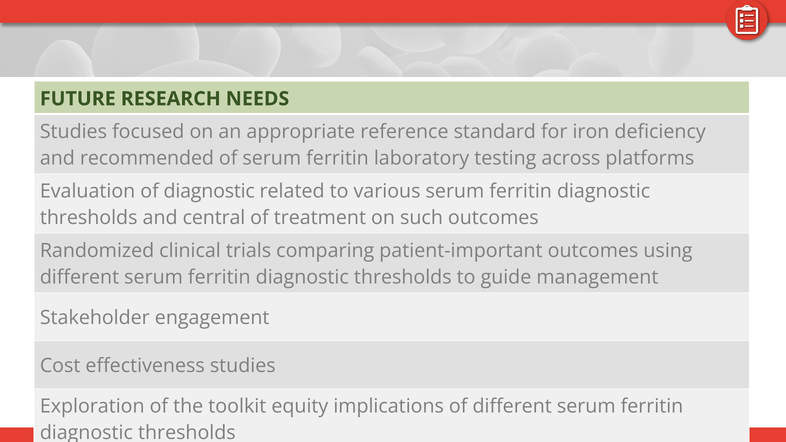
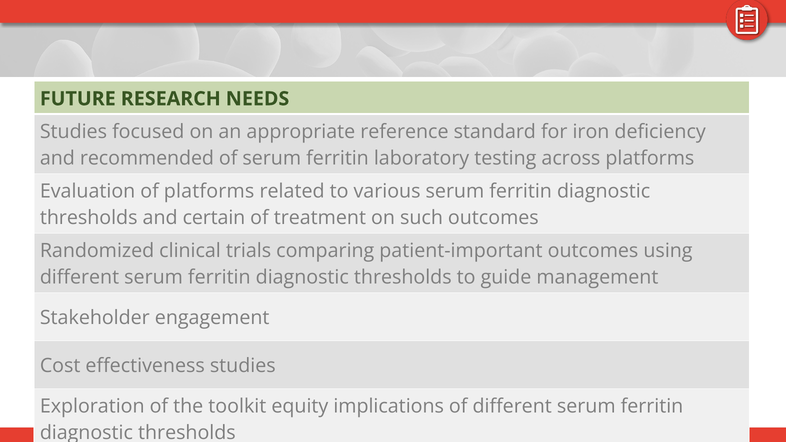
of diagnostic: diagnostic -> platforms
central: central -> certain
